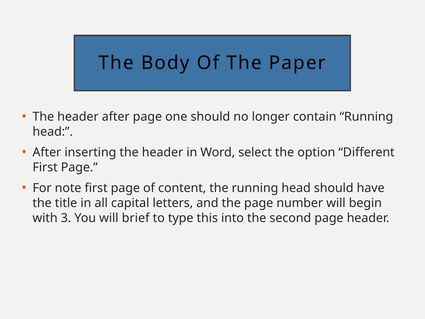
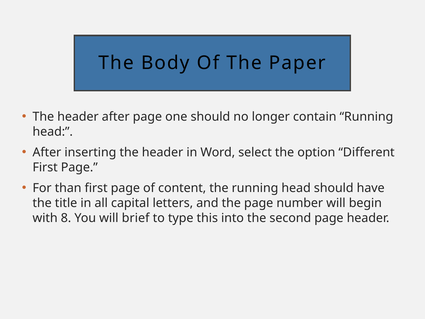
note: note -> than
3: 3 -> 8
